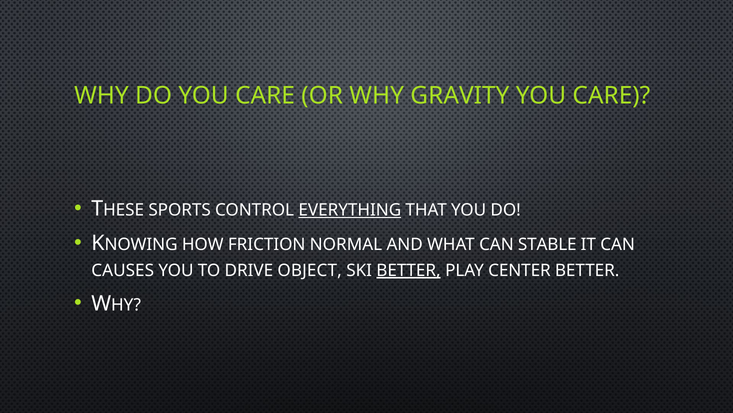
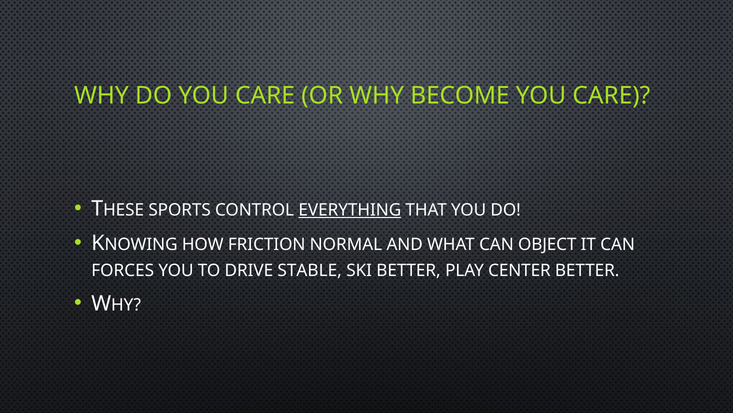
GRAVITY: GRAVITY -> BECOME
STABLE: STABLE -> OBJECT
CAUSES: CAUSES -> FORCES
OBJECT: OBJECT -> STABLE
BETTER at (409, 270) underline: present -> none
